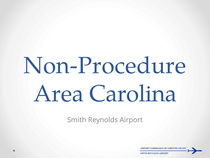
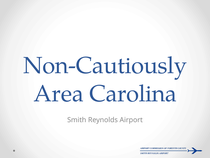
Non-Procedure: Non-Procedure -> Non-Cautiously
